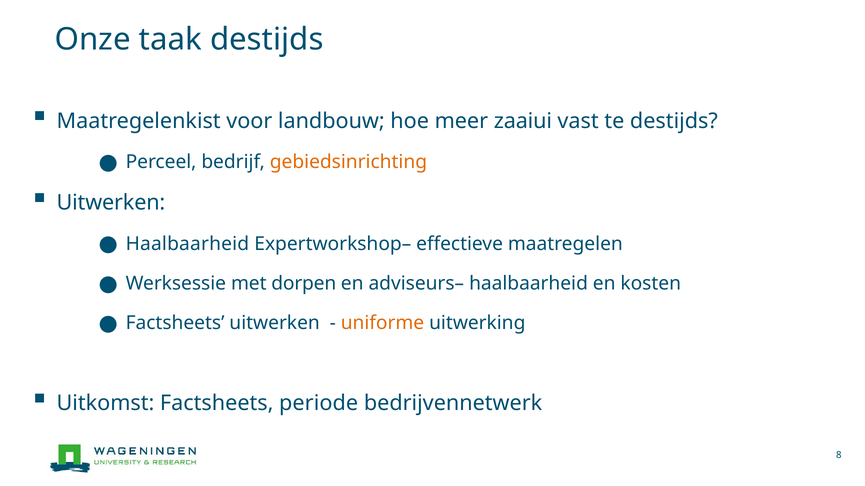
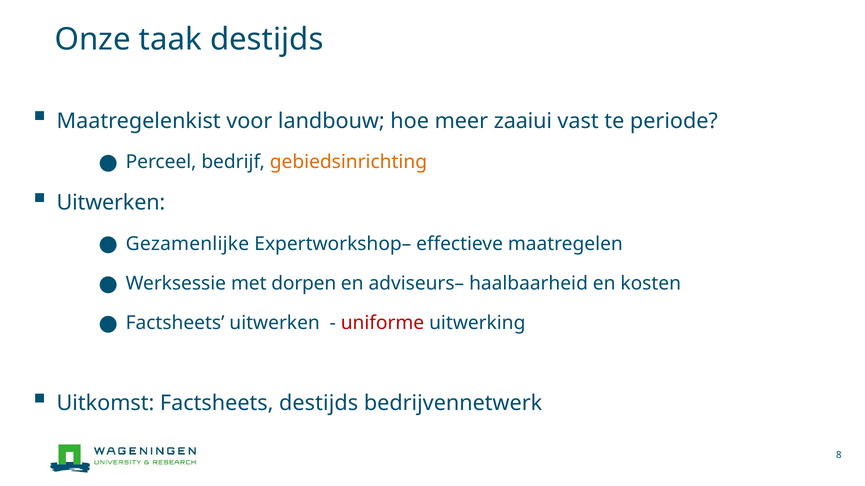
te destijds: destijds -> periode
Haalbaarheid at (187, 244): Haalbaarheid -> Gezamenlijke
uniforme colour: orange -> red
Factsheets periode: periode -> destijds
